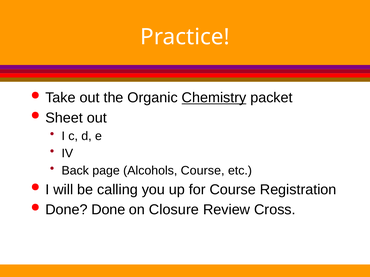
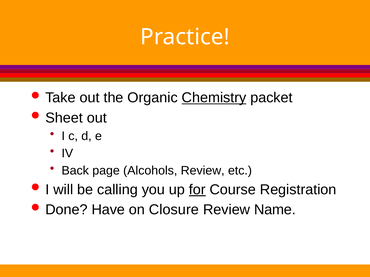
Alcohols Course: Course -> Review
for underline: none -> present
Done Done: Done -> Have
Cross: Cross -> Name
